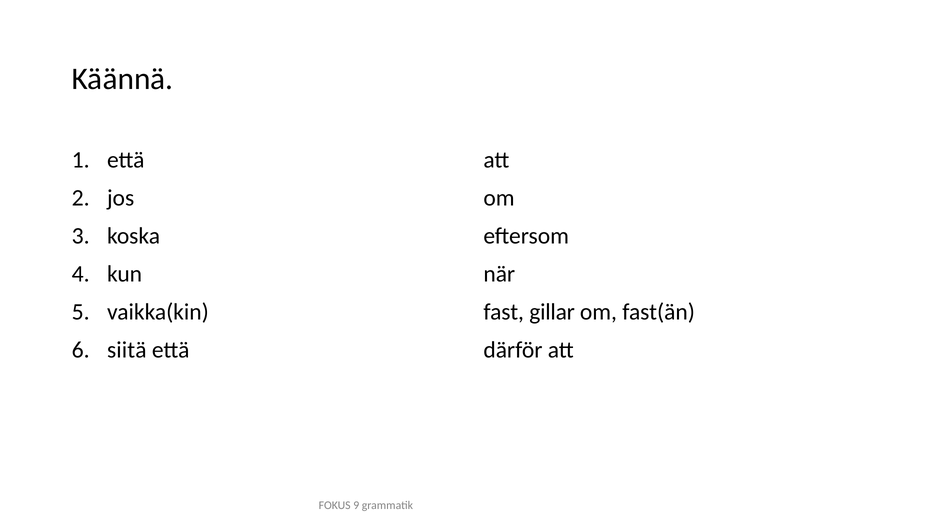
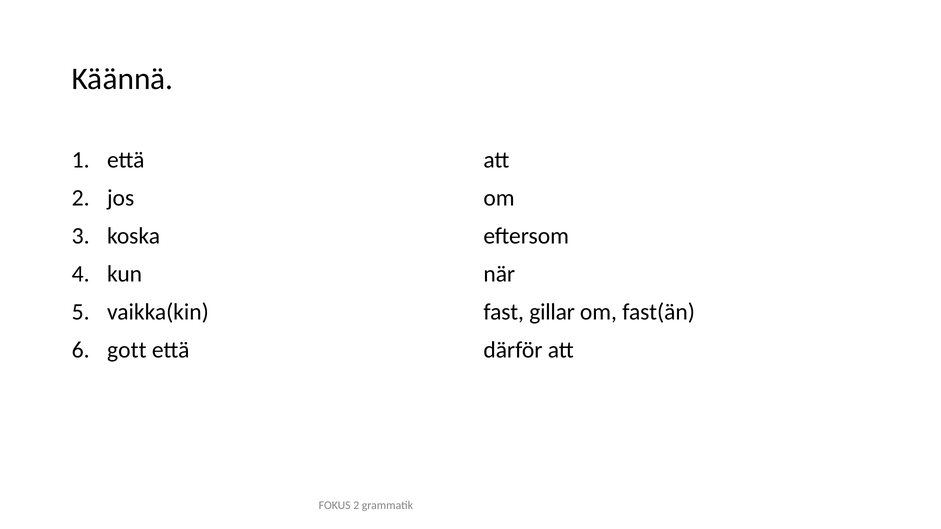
siitä: siitä -> gott
FOKUS 9: 9 -> 2
